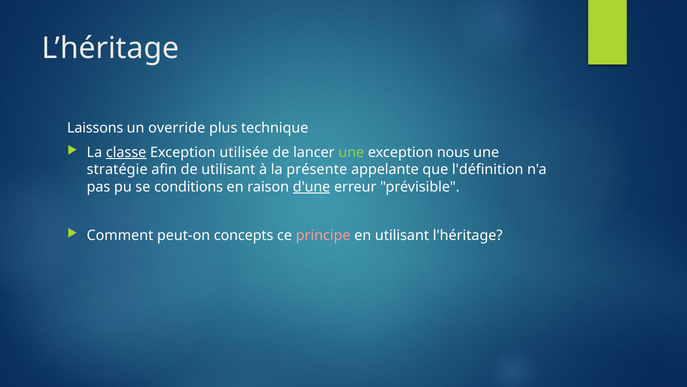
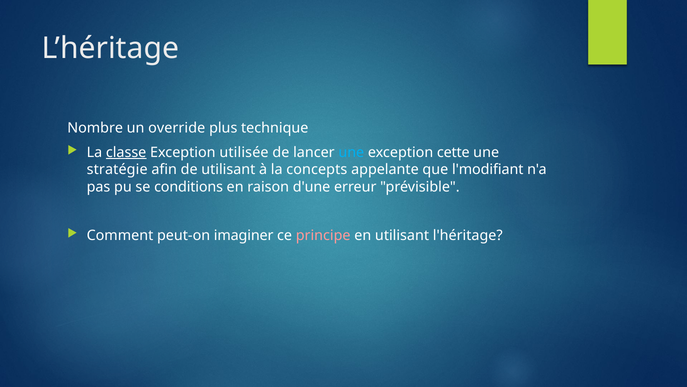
Laissons: Laissons -> Nombre
une at (351, 152) colour: light green -> light blue
nous: nous -> cette
présente: présente -> concepts
l'définition: l'définition -> l'modifiant
d'une underline: present -> none
concepts: concepts -> imaginer
